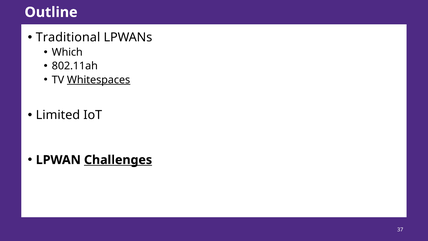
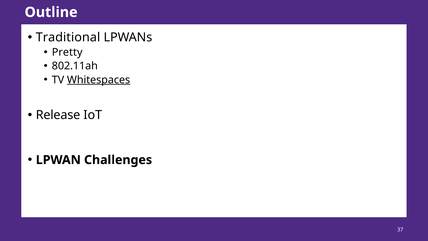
Which: Which -> Pretty
Limited: Limited -> Release
Challenges underline: present -> none
